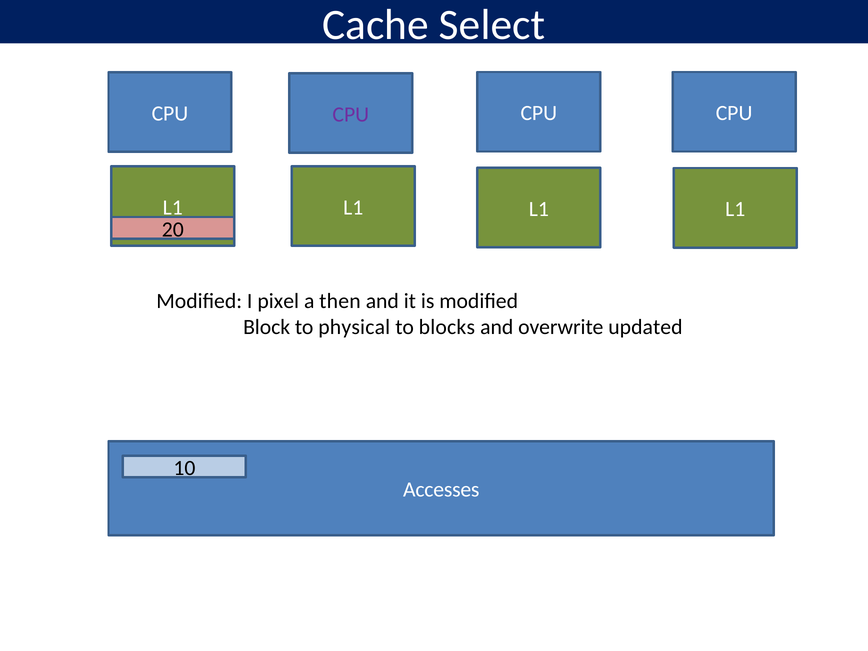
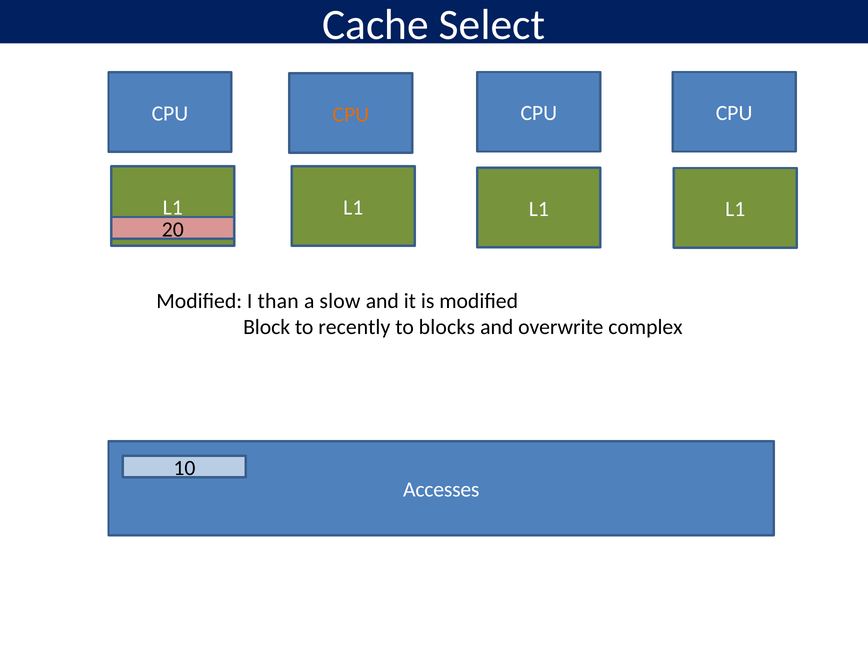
CPU at (351, 114) colour: purple -> orange
pixel: pixel -> than
then: then -> slow
physical: physical -> recently
updated: updated -> complex
